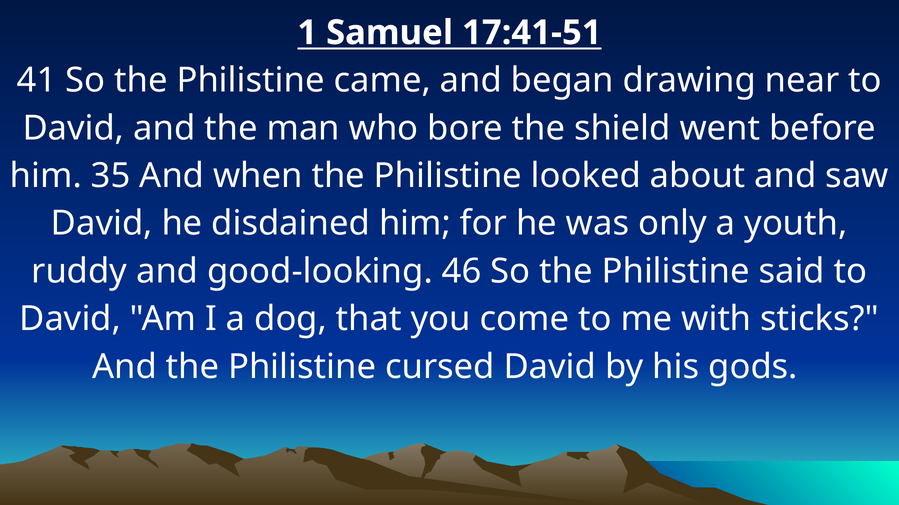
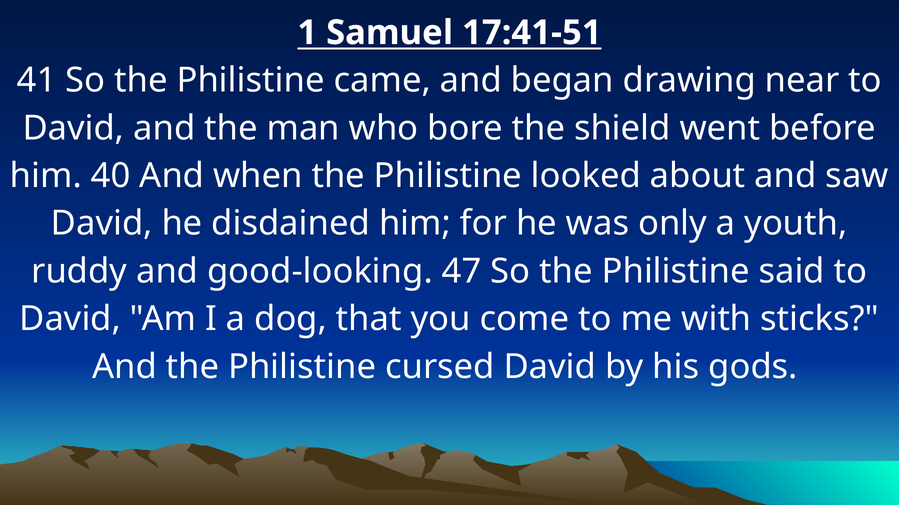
35: 35 -> 40
46: 46 -> 47
